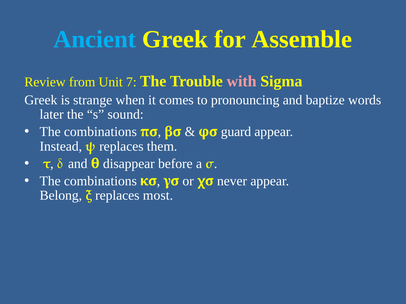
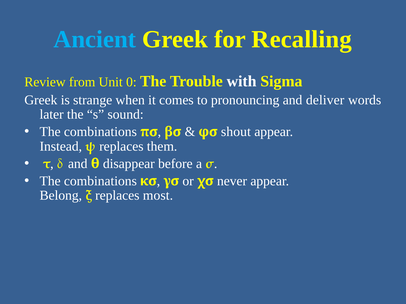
Assemble: Assemble -> Recalling
7: 7 -> 0
with colour: pink -> white
baptize: baptize -> deliver
guard: guard -> shout
